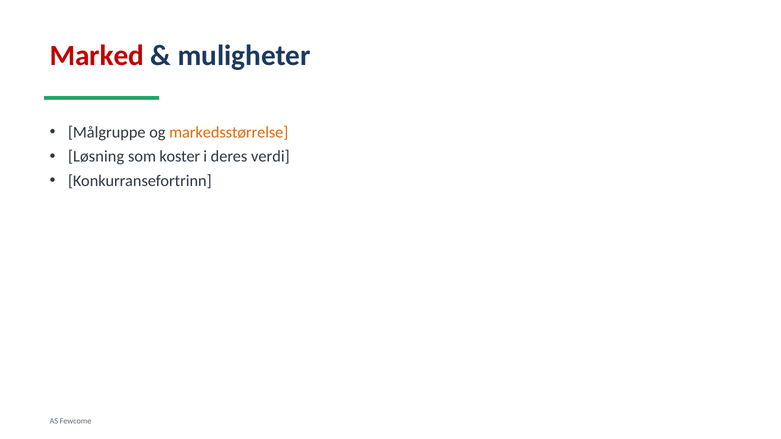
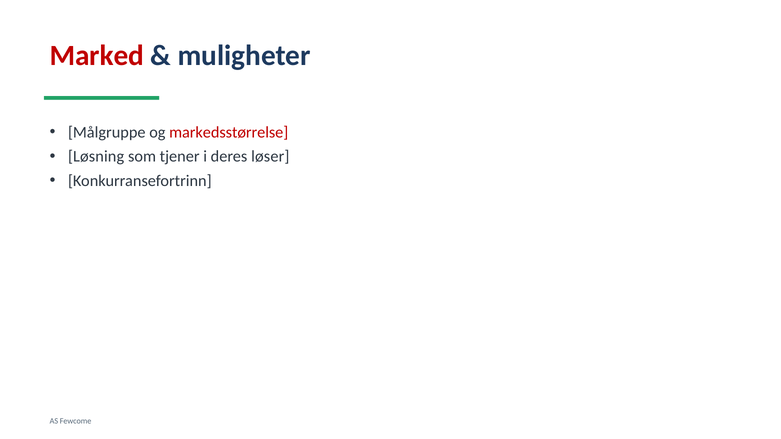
markedsstørrelse colour: orange -> red
koster: koster -> tjener
verdi: verdi -> løser
